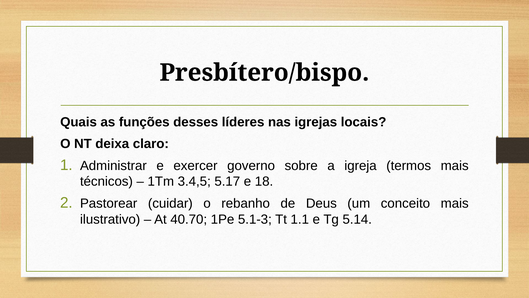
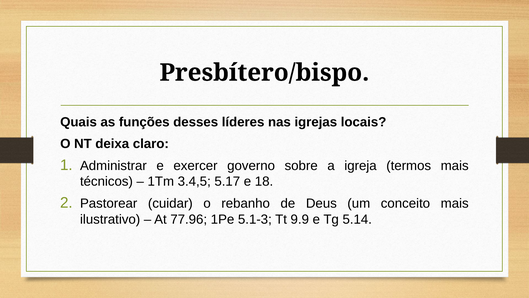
40.70: 40.70 -> 77.96
1.1: 1.1 -> 9.9
